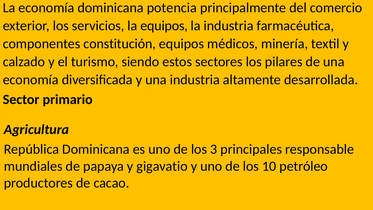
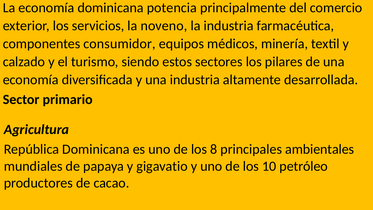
la equipos: equipos -> noveno
constitución: constitución -> consumidor
3: 3 -> 8
responsable: responsable -> ambientales
